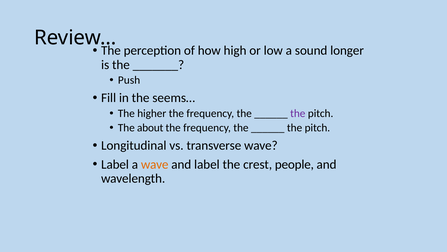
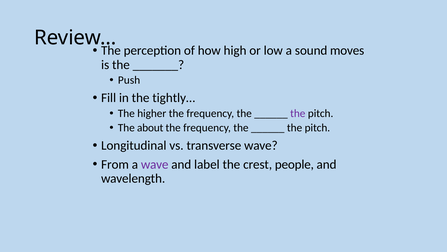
longer: longer -> moves
seems…: seems… -> tightly…
Label at (115, 164): Label -> From
wave at (155, 164) colour: orange -> purple
